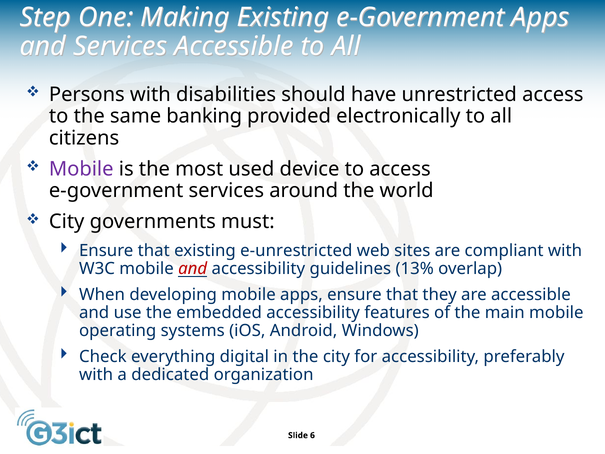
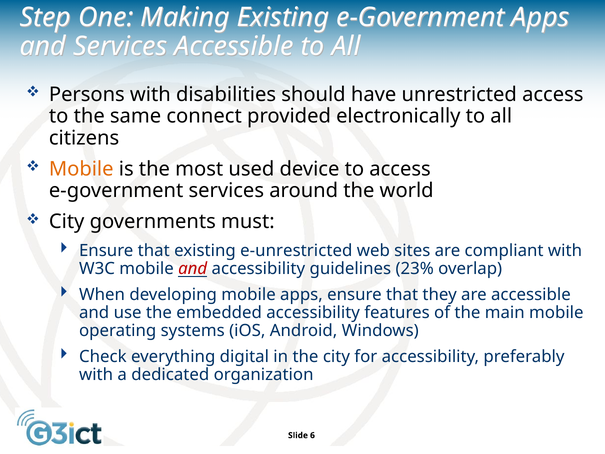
banking: banking -> connect
Mobile at (81, 169) colour: purple -> orange
13%: 13% -> 23%
